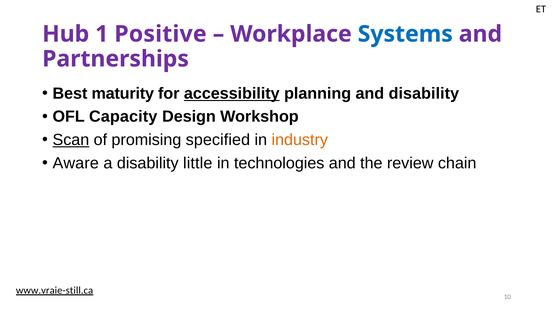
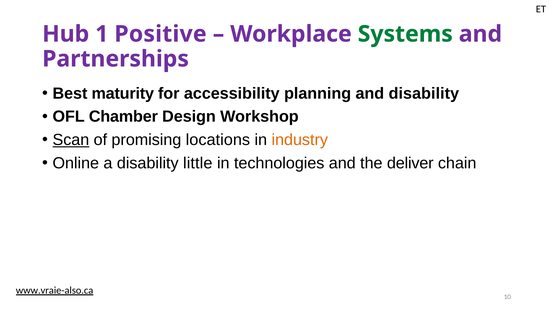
Systems colour: blue -> green
accessibility underline: present -> none
Capacity: Capacity -> Chamber
specified: specified -> locations
Aware: Aware -> Online
review: review -> deliver
www.vraie-still.ca: www.vraie-still.ca -> www.vraie-also.ca
